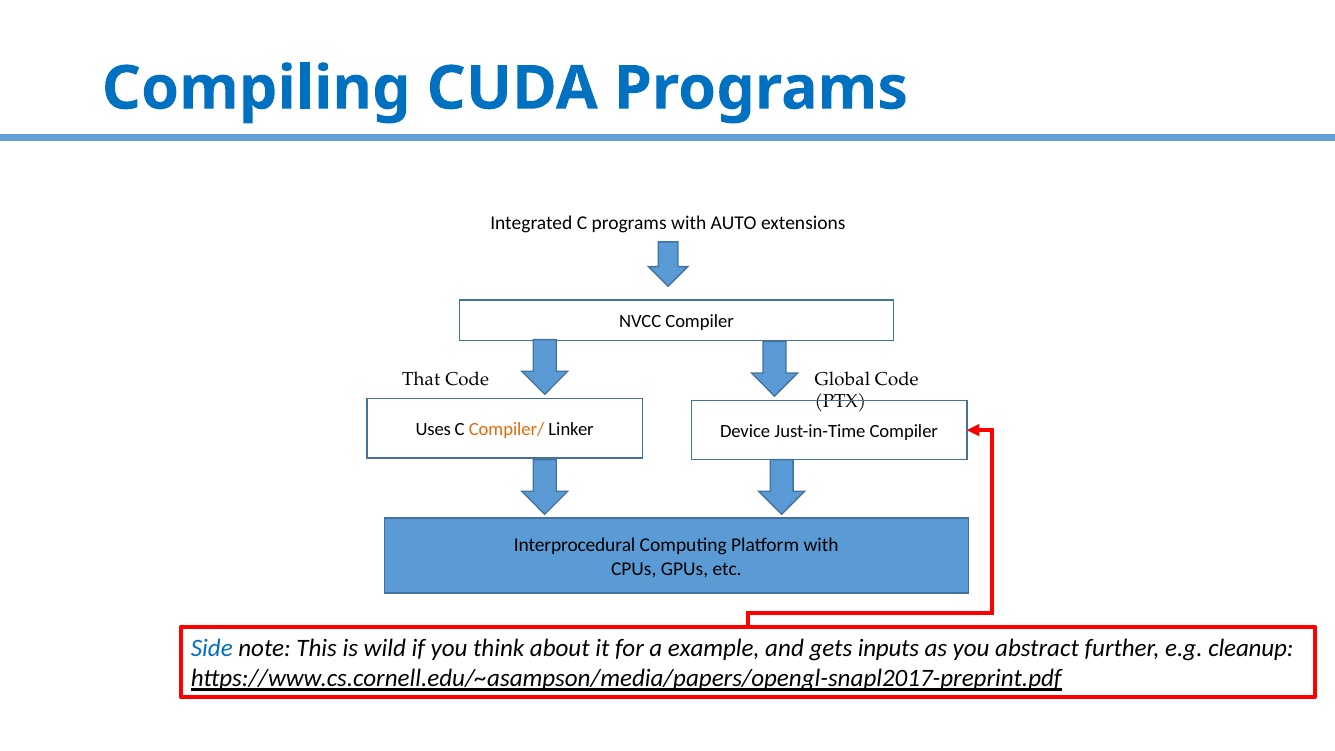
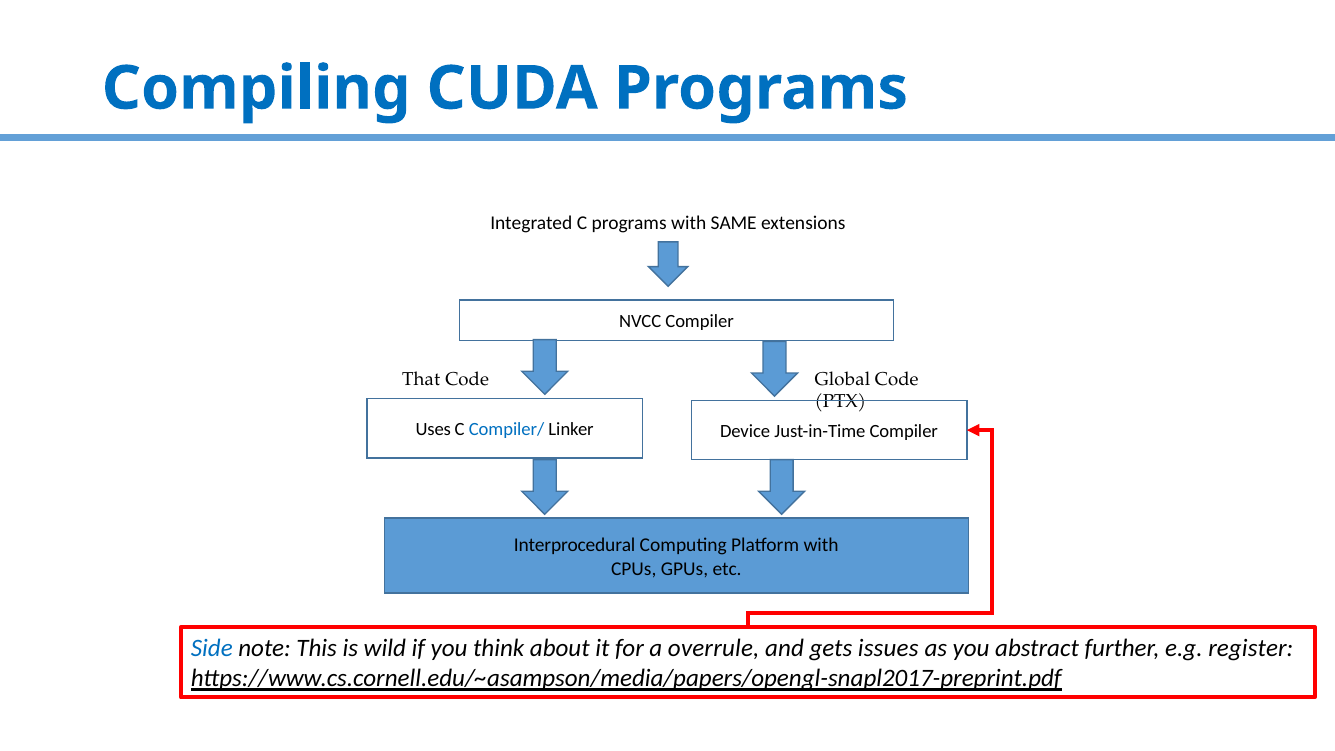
AUTO: AUTO -> SAME
Compiler/ colour: orange -> blue
example: example -> overrule
inputs: inputs -> issues
cleanup: cleanup -> register
